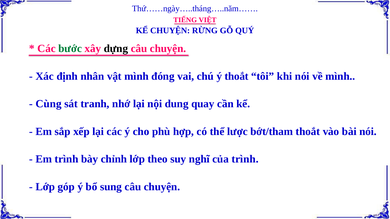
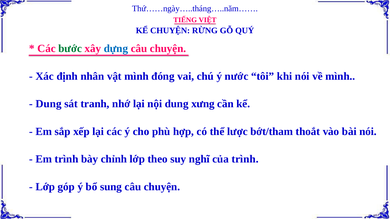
dựng colour: black -> blue
ý thoắt: thoắt -> nước
Cùng at (49, 104): Cùng -> Dung
quay: quay -> xưng
